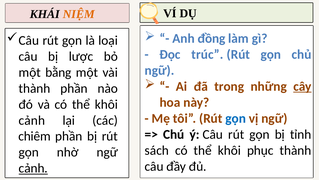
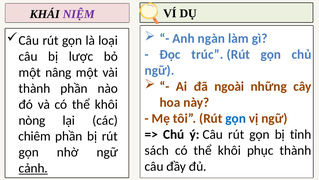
NIỆM colour: orange -> purple
đồng: đồng -> ngàn
bằng: bằng -> nâng
trong: trong -> ngoài
cây underline: present -> none
cảnh at (32, 120): cảnh -> nòng
